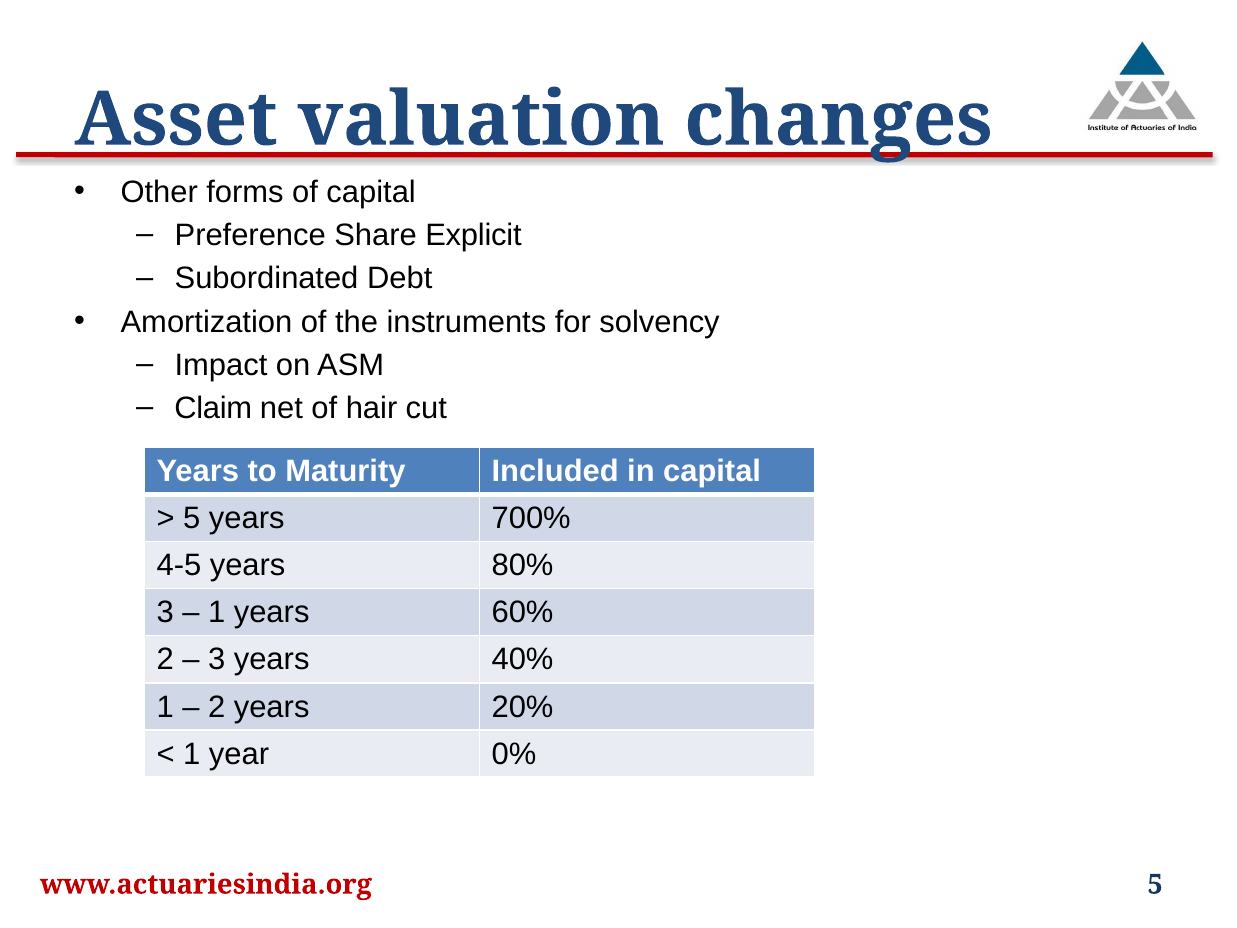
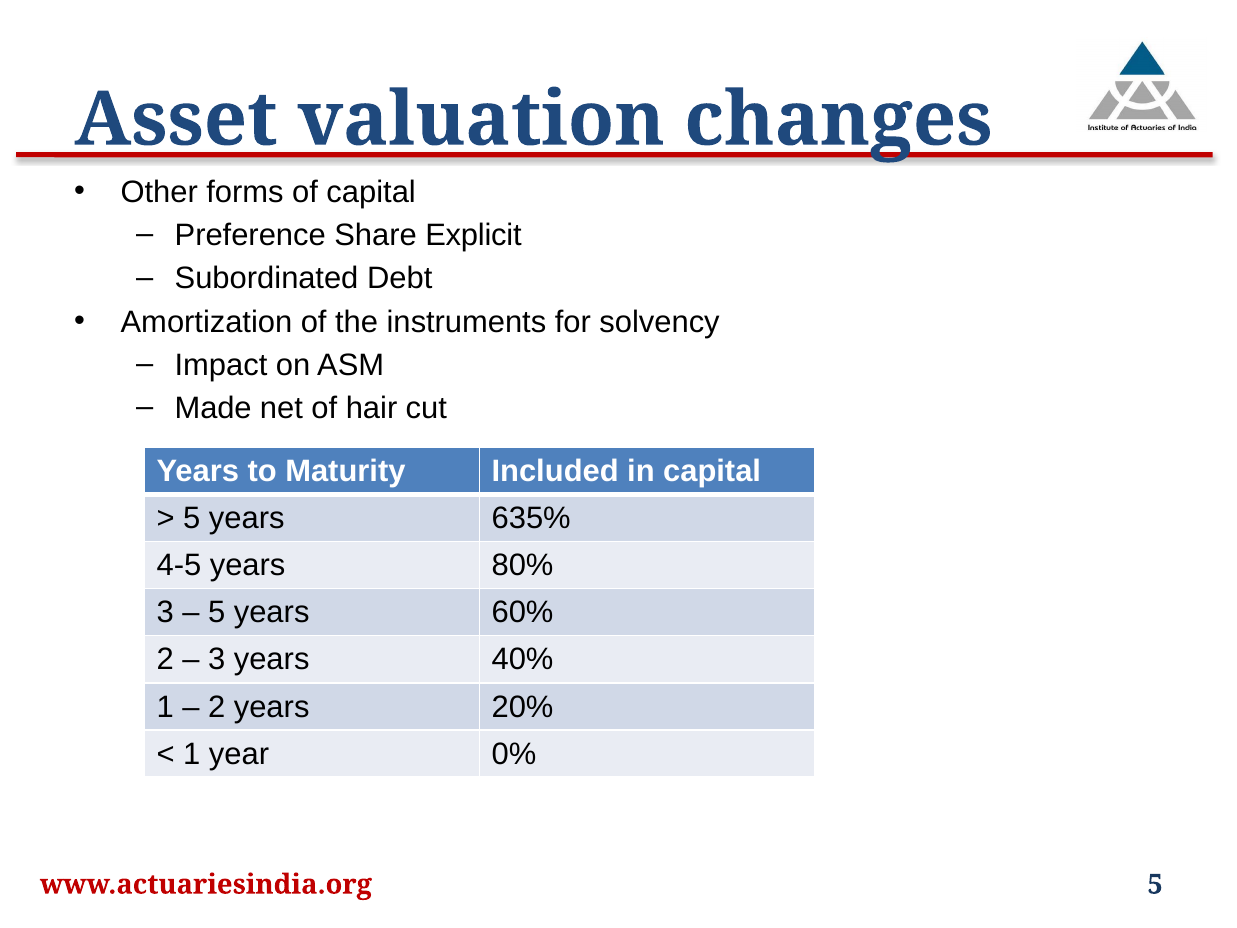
Claim: Claim -> Made
700%: 700% -> 635%
1 at (217, 613): 1 -> 5
